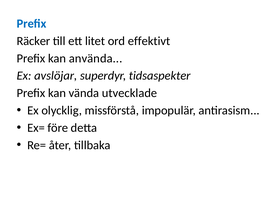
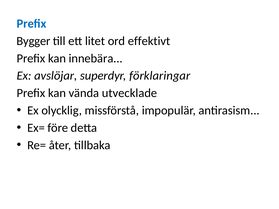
Räcker: Räcker -> Bygger
använda: använda -> innebära
tidsaspekter: tidsaspekter -> förklaringar
